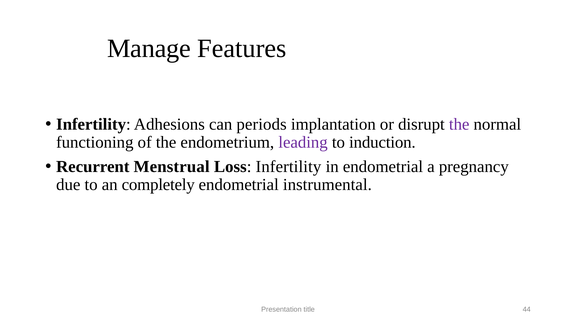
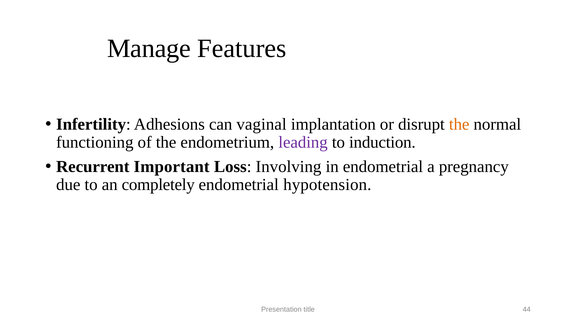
periods: periods -> vaginal
the at (459, 124) colour: purple -> orange
Menstrual: Menstrual -> Important
Loss Infertility: Infertility -> Involving
instrumental: instrumental -> hypotension
